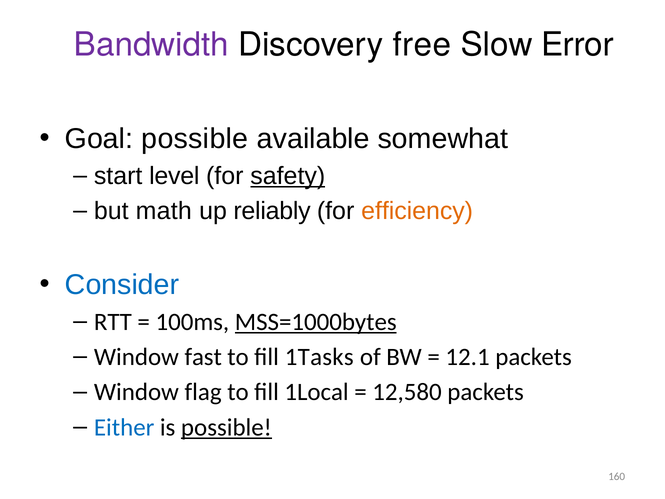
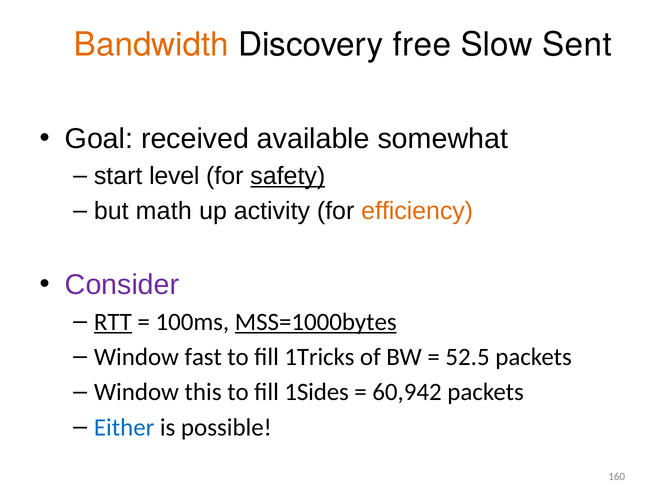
Bandwidth colour: purple -> orange
Error: Error -> Sent
Goal possible: possible -> received
reliably: reliably -> activity
Consider colour: blue -> purple
RTT underline: none -> present
1Tasks: 1Tasks -> 1Tricks
12.1: 12.1 -> 52.5
flag: flag -> this
1Local: 1Local -> 1Sides
12,580: 12,580 -> 60,942
possible at (226, 427) underline: present -> none
